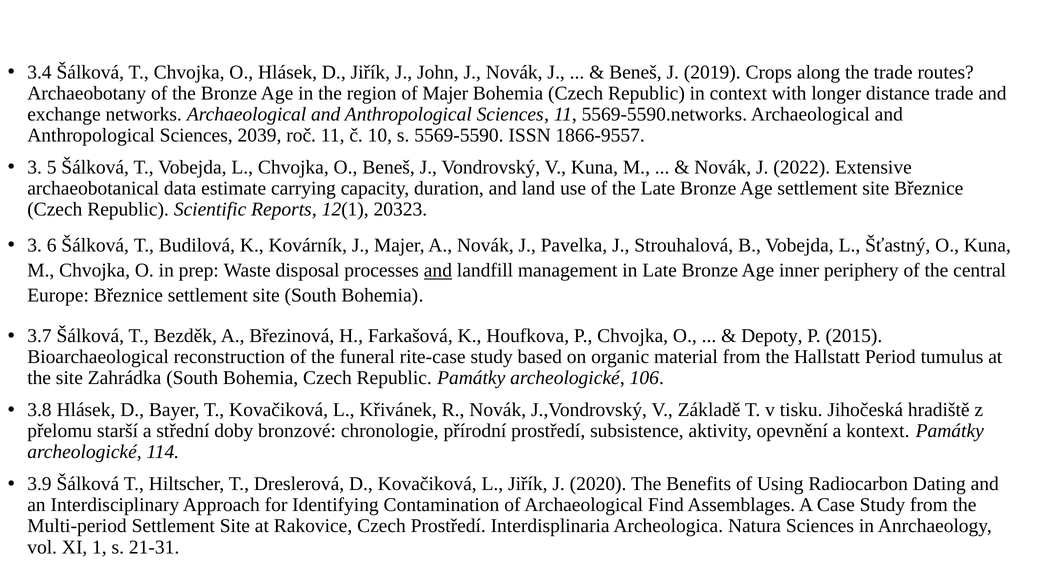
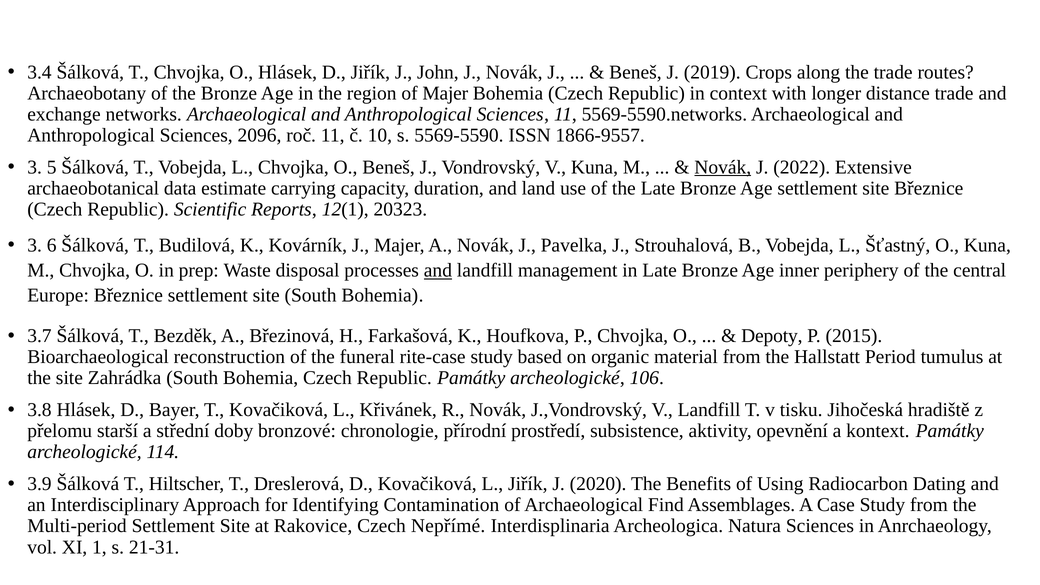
2039: 2039 -> 2096
Novák at (723, 167) underline: none -> present
V Základě: Základě -> Landfill
Czech Prostředí: Prostředí -> Nepřímé
